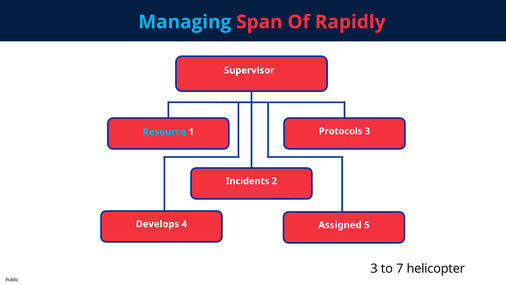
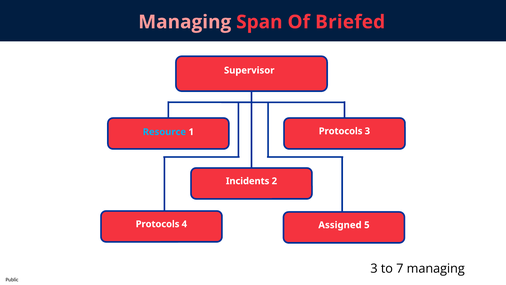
Managing at (185, 22) colour: light blue -> pink
Rapidly: Rapidly -> Briefed
Develops at (157, 224): Develops -> Protocols
7 helicopter: helicopter -> managing
